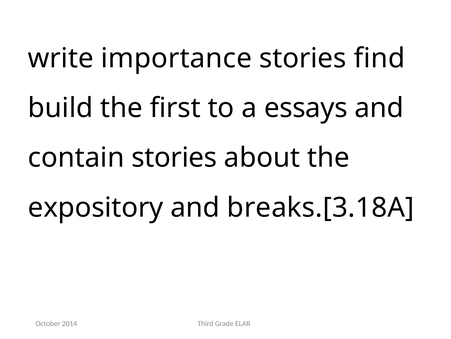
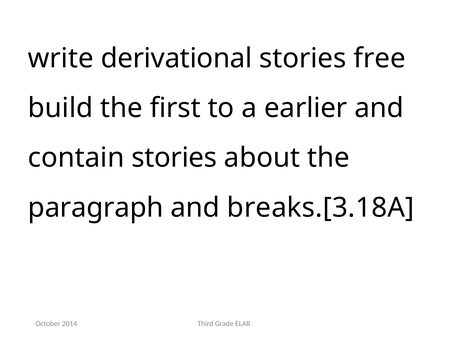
importance: importance -> derivational
find: find -> free
essays: essays -> earlier
expository: expository -> paragraph
